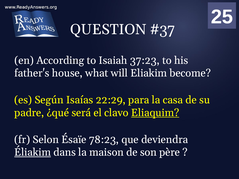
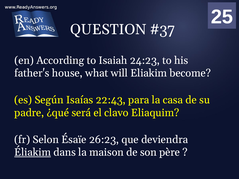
37:23: 37:23 -> 24:23
22:29: 22:29 -> 22:43
Eliaquim underline: present -> none
78:23: 78:23 -> 26:23
